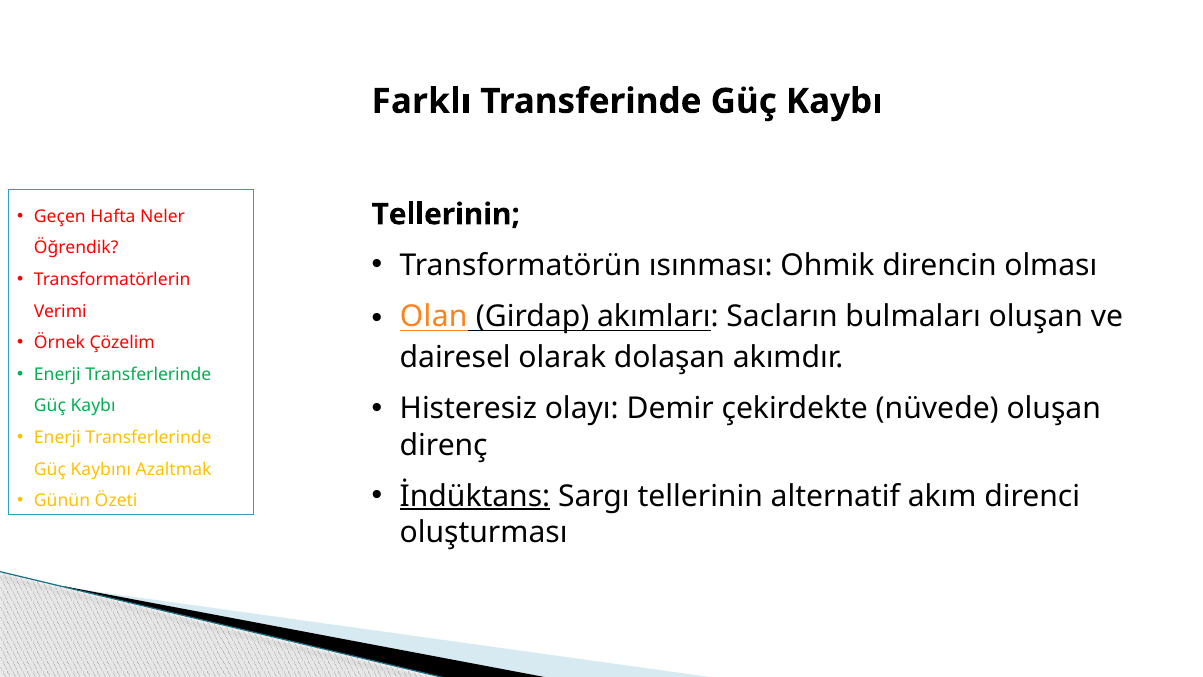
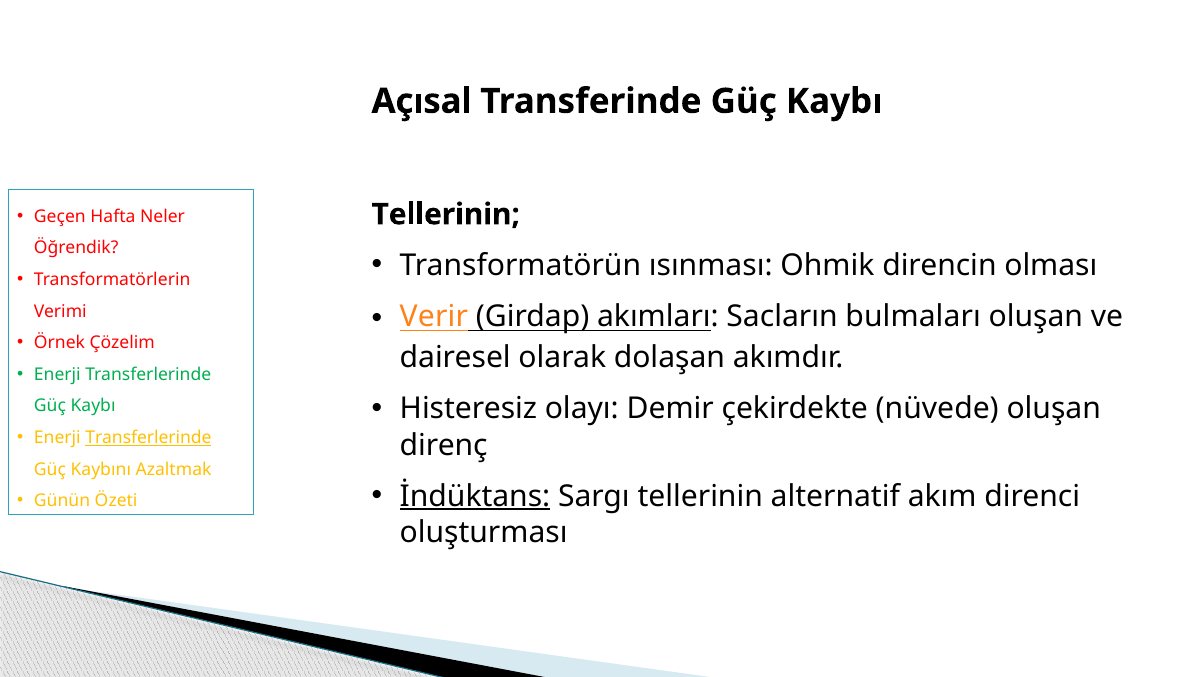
Farklı: Farklı -> Açısal
Olan: Olan -> Verir
Transferlerinde at (148, 437) underline: none -> present
